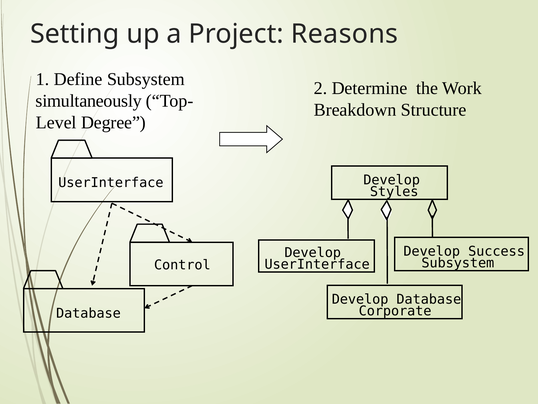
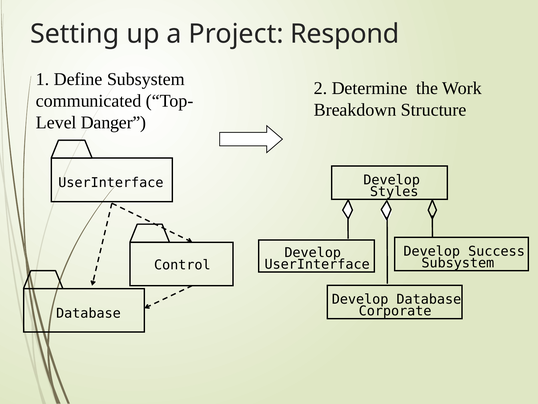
Reasons: Reasons -> Respond
simultaneously: simultaneously -> communicated
Degree: Degree -> Danger
